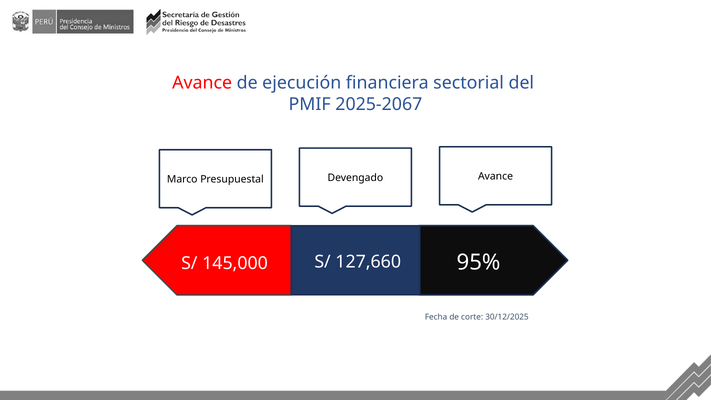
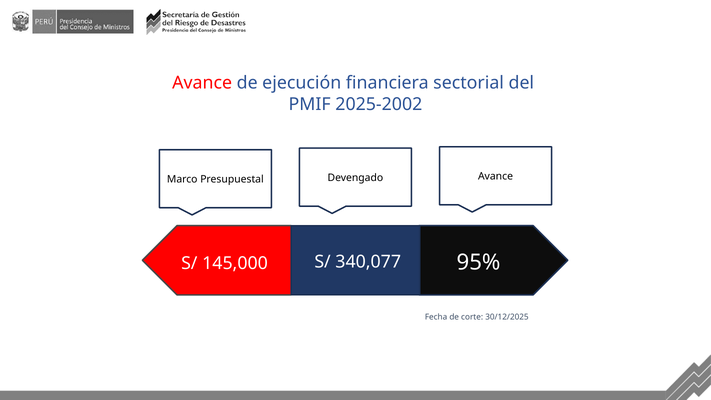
2025-2067: 2025-2067 -> 2025-2002
127,660: 127,660 -> 340,077
